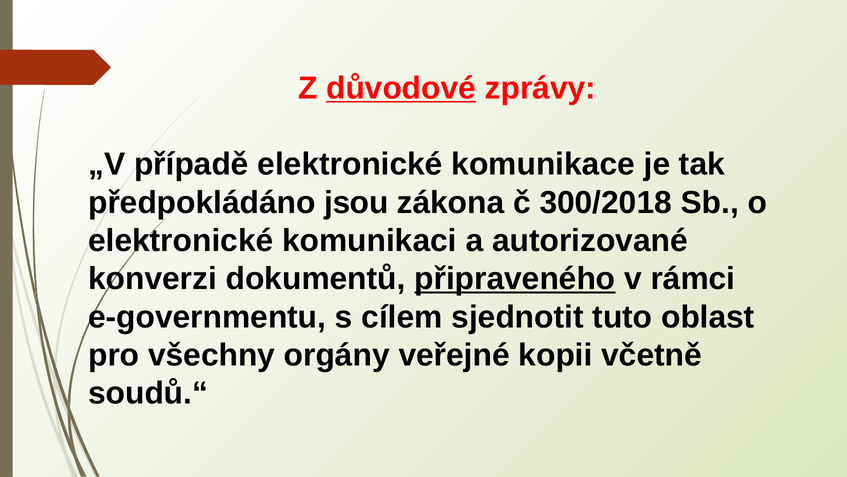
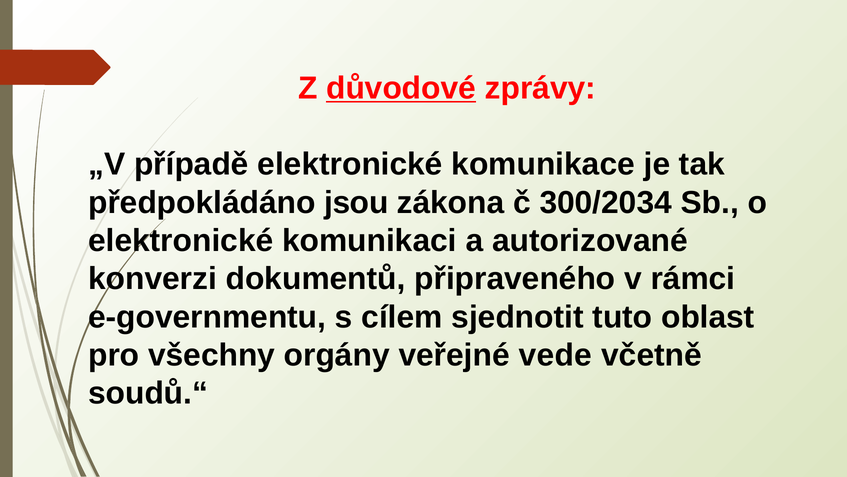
300/2018: 300/2018 -> 300/2034
připraveného underline: present -> none
kopii: kopii -> vede
